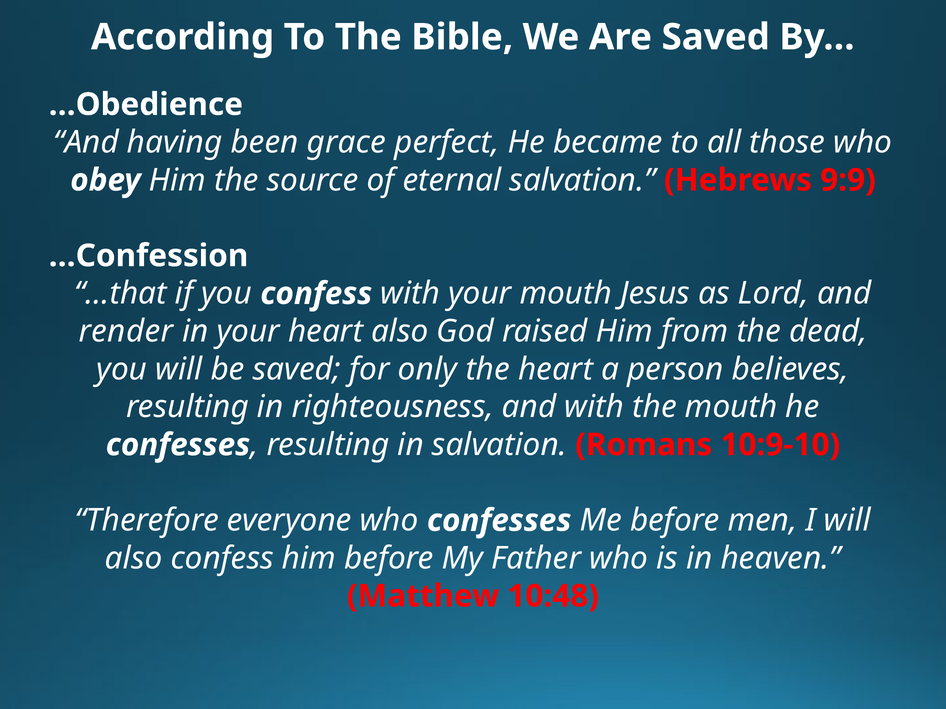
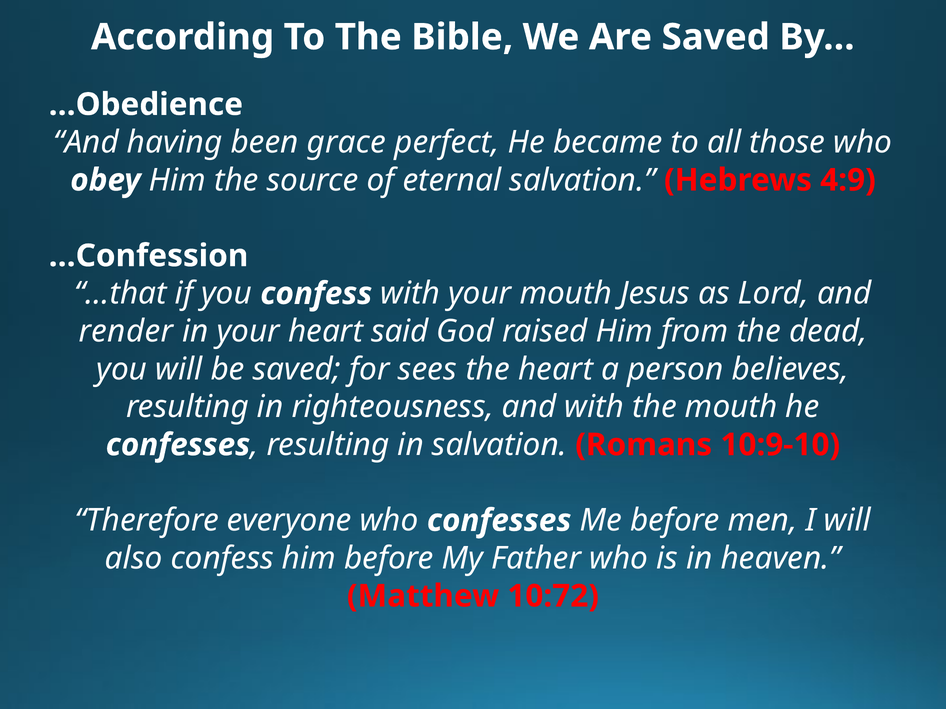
9:9: 9:9 -> 4:9
heart also: also -> said
only: only -> sees
10:48: 10:48 -> 10:72
